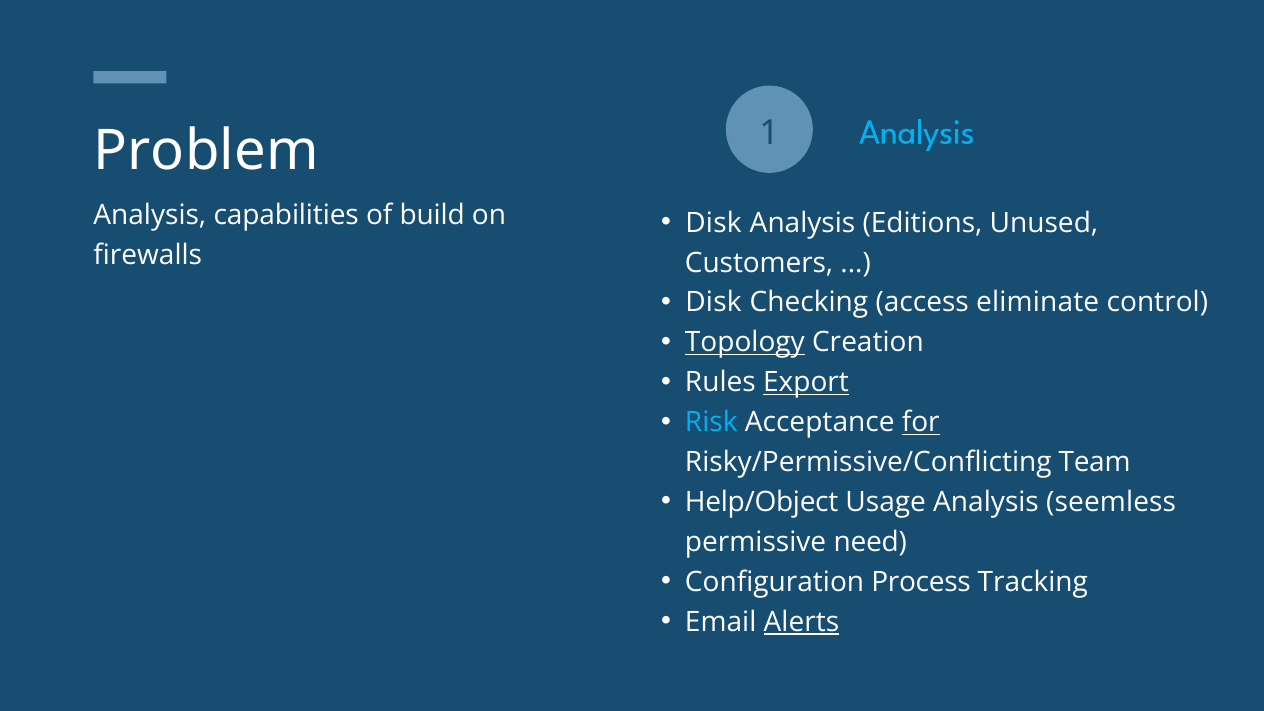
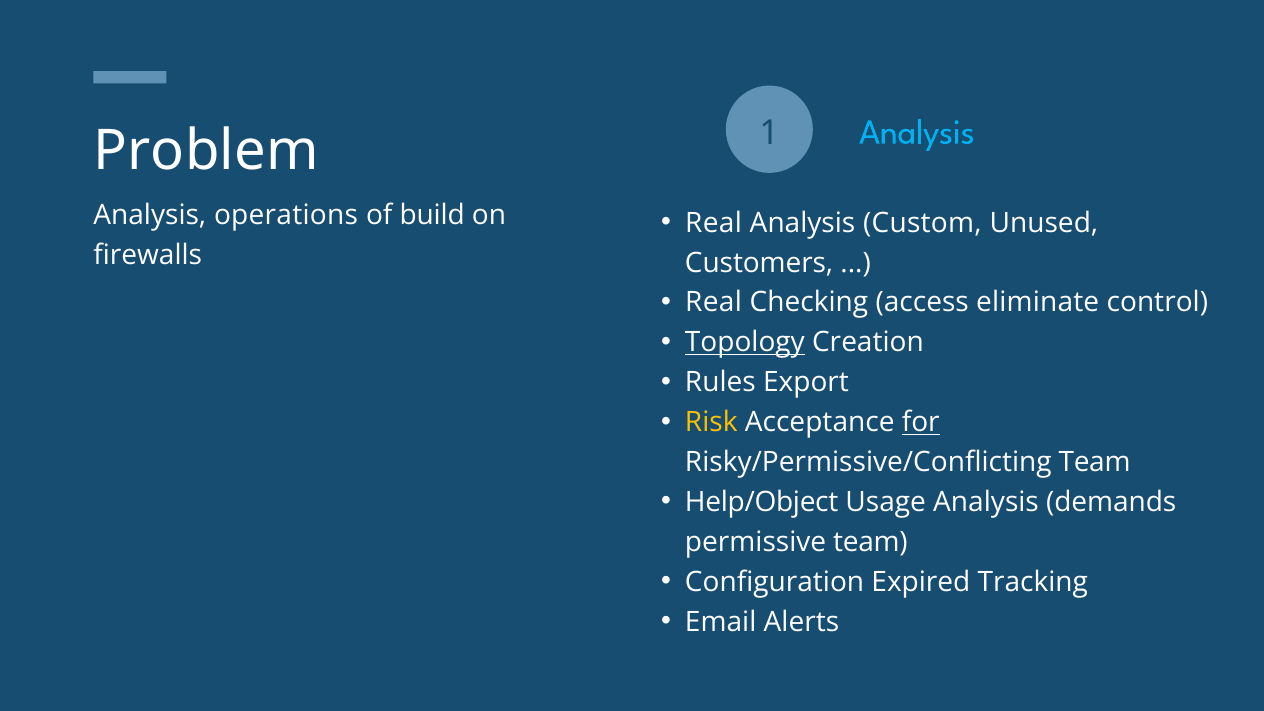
capabilities: capabilities -> operations
Disk at (714, 223): Disk -> Real
Editions: Editions -> Custom
Disk at (714, 303): Disk -> Real
Export underline: present -> none
Risk colour: light blue -> yellow
seemless: seemless -> demands
permissive need: need -> team
Process: Process -> Expired
Alerts underline: present -> none
